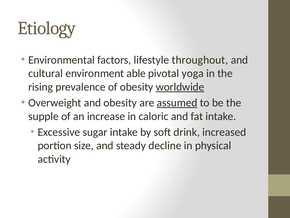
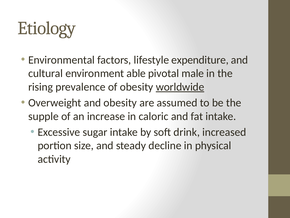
throughout: throughout -> expenditure
yoga: yoga -> male
assumed underline: present -> none
